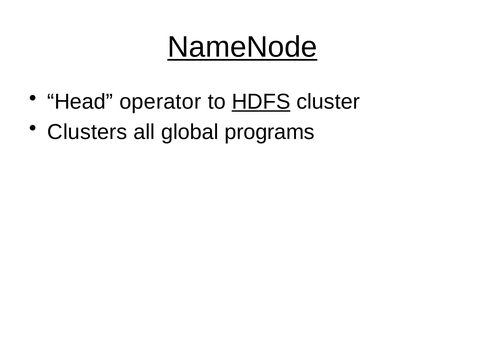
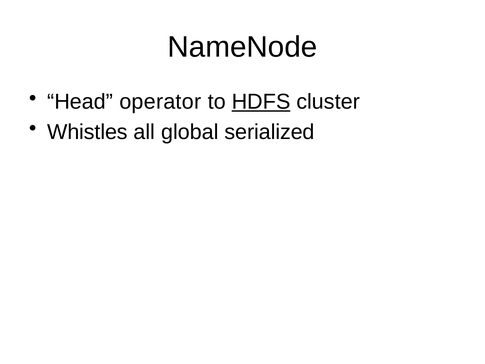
NameNode underline: present -> none
Clusters: Clusters -> Whistles
programs: programs -> serialized
